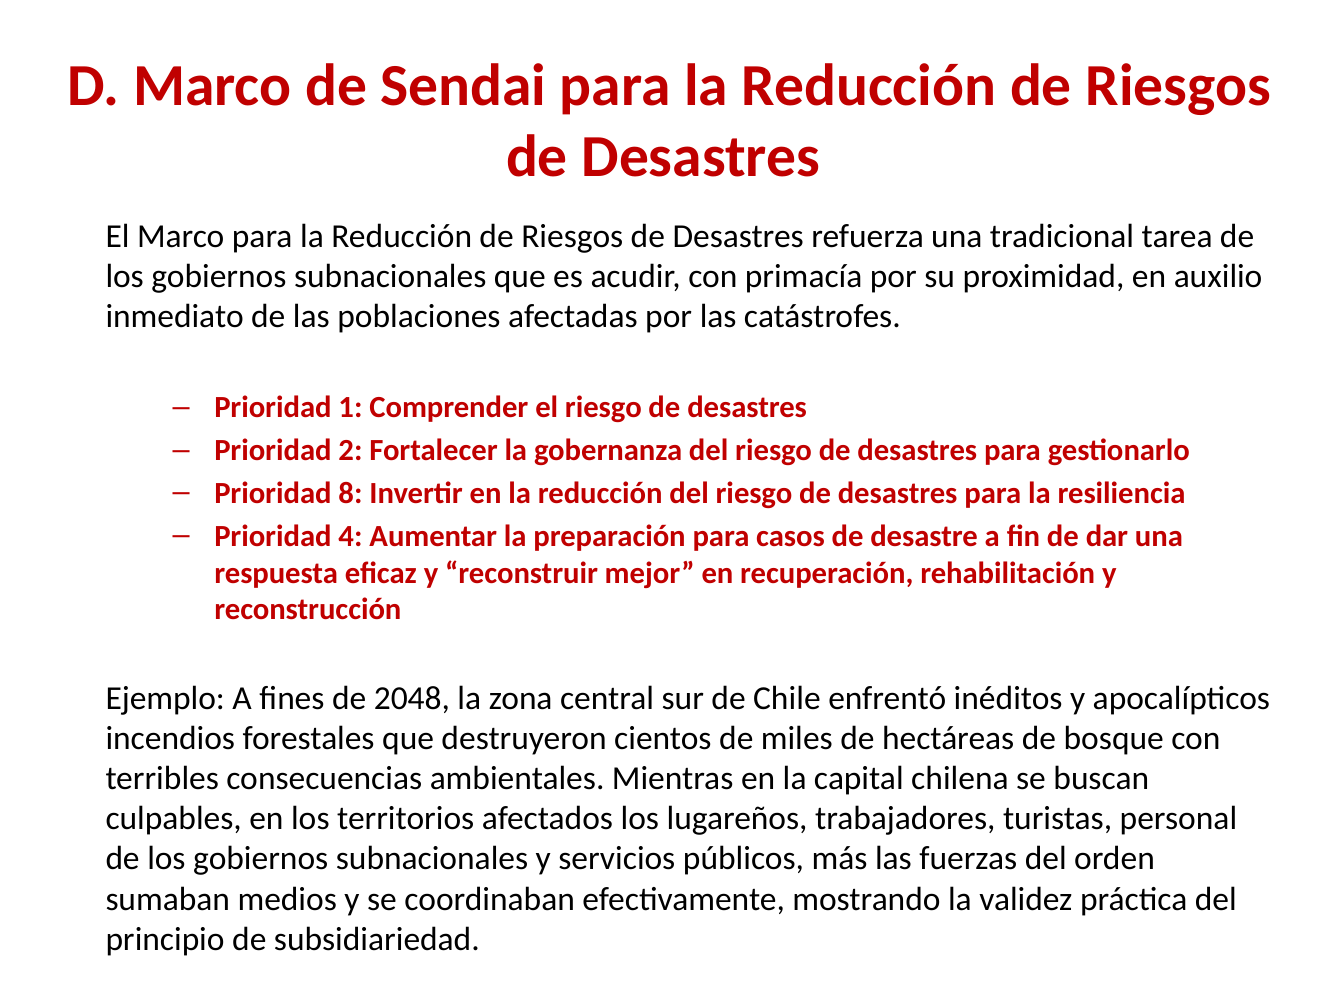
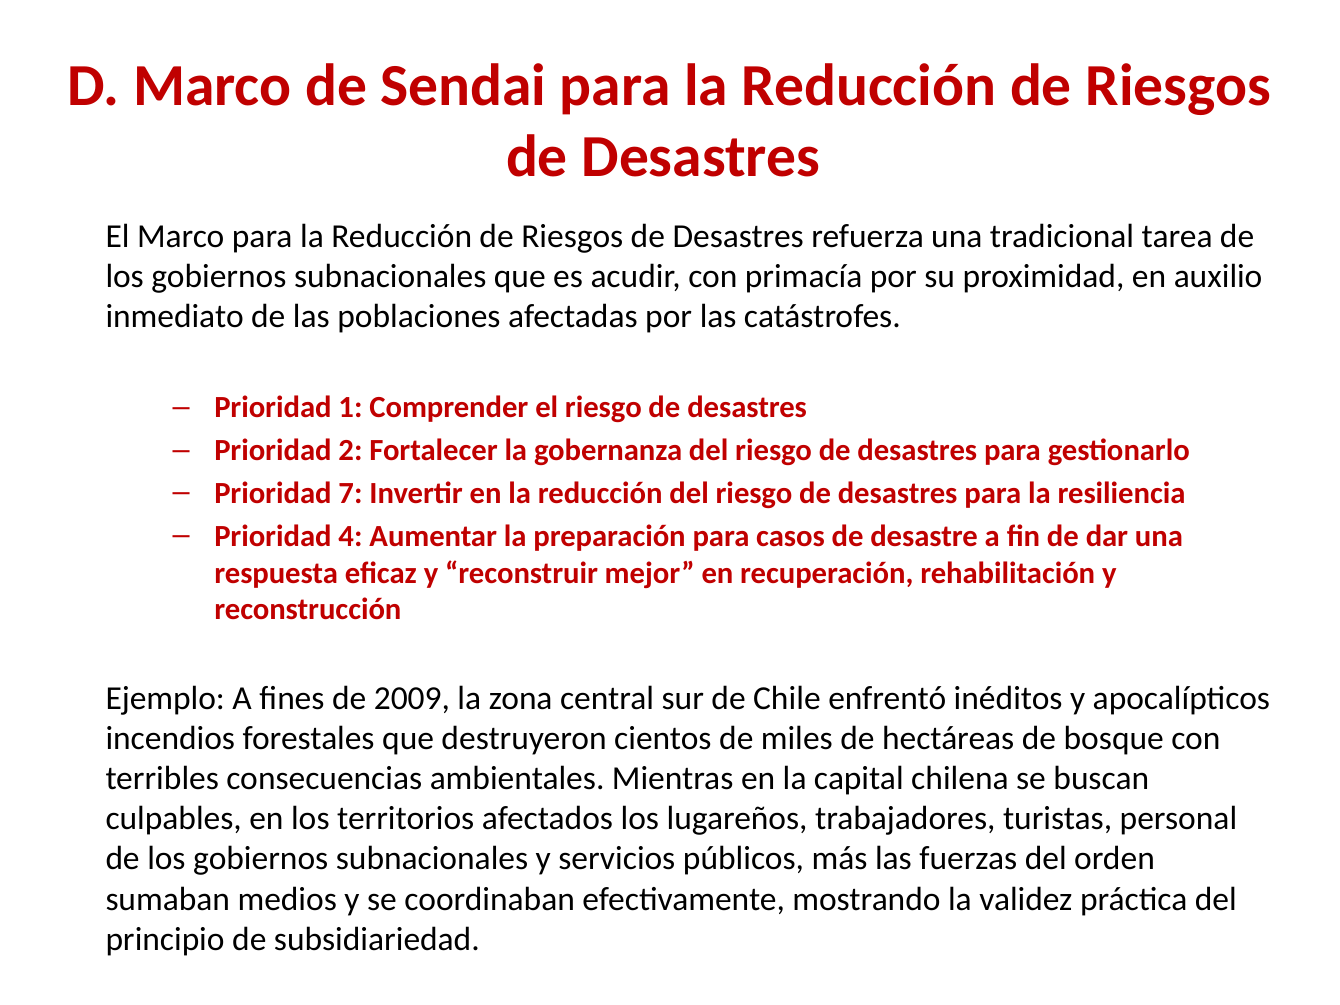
8: 8 -> 7
2048: 2048 -> 2009
